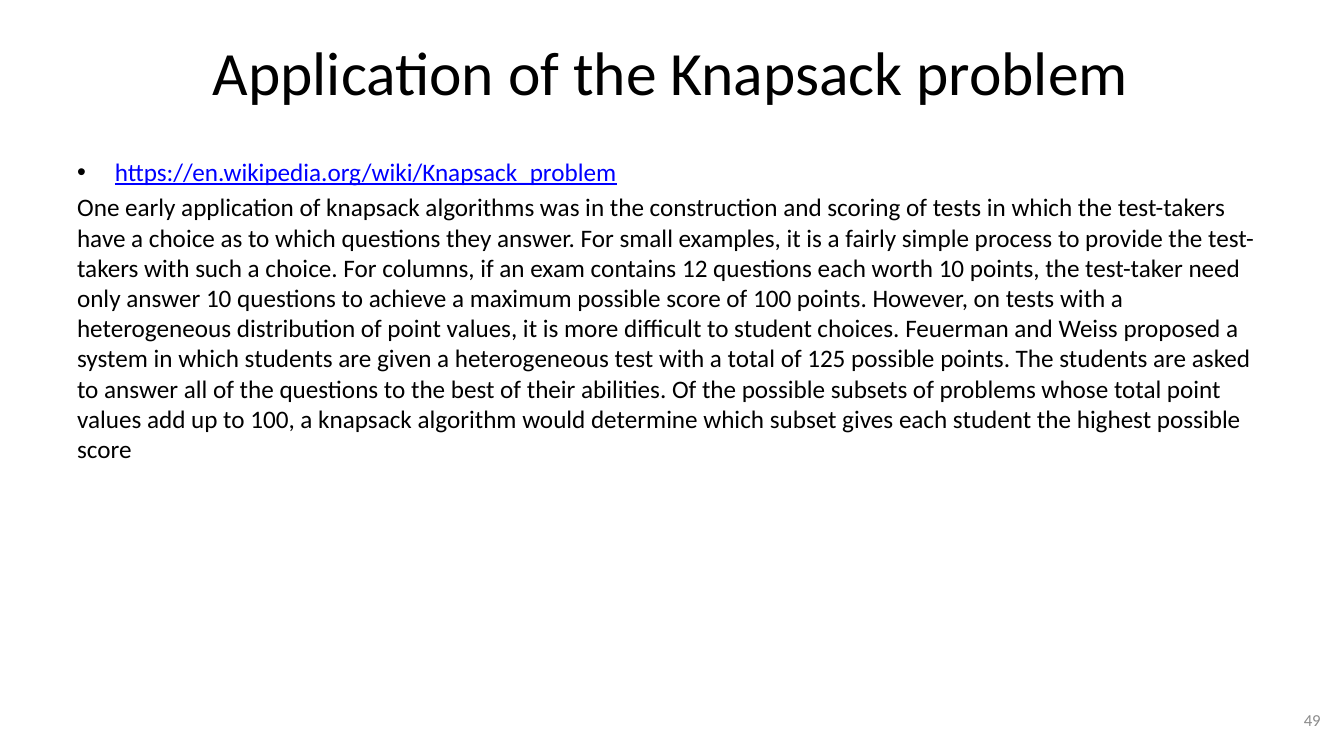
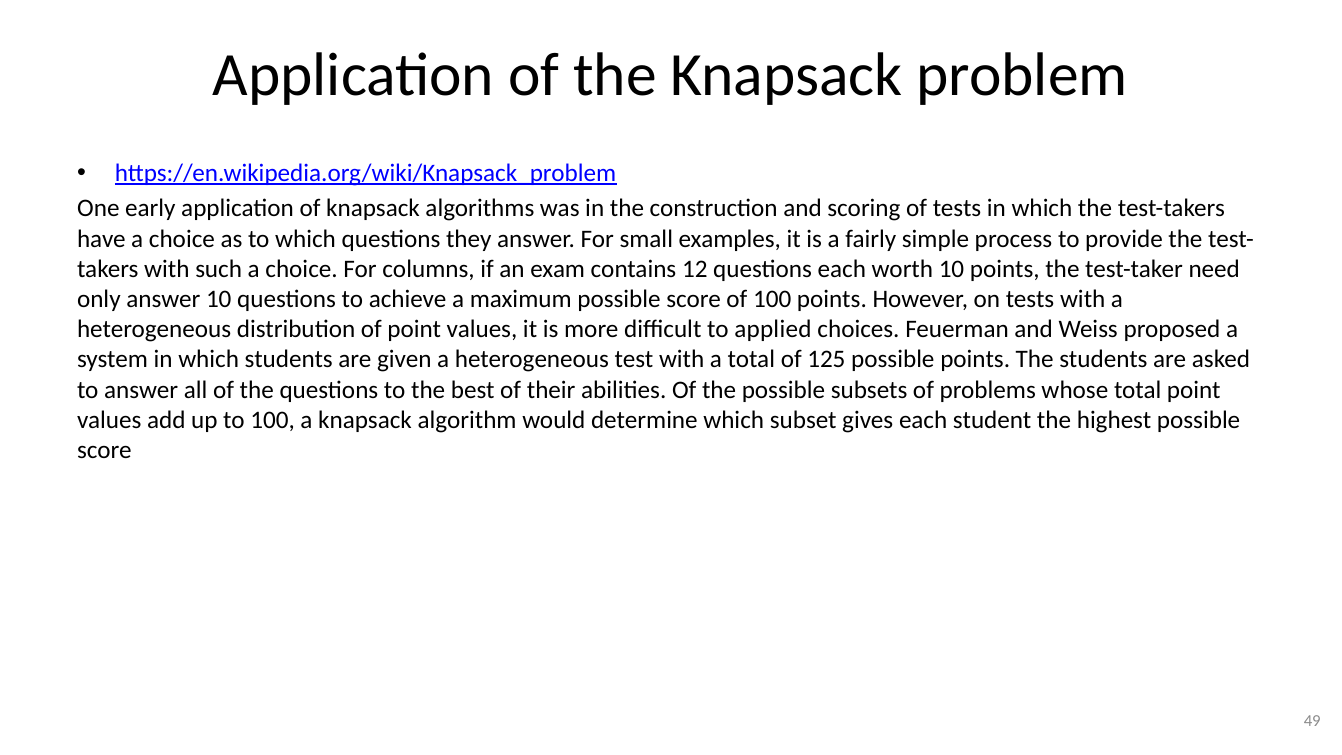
to student: student -> applied
